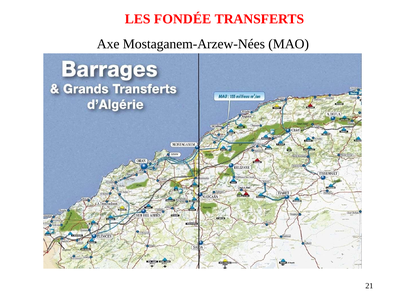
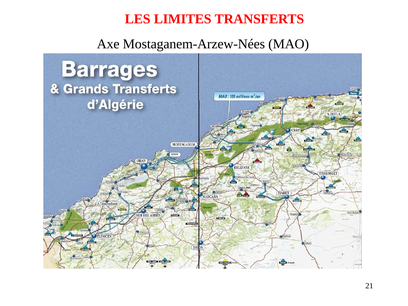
FONDÉE: FONDÉE -> LIMITES
